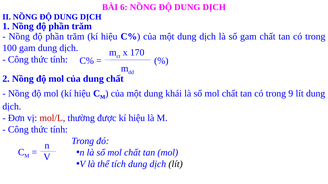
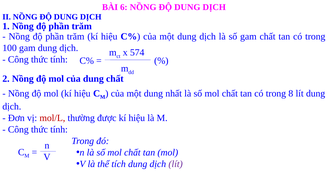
170: 170 -> 574
khái: khái -> nhất
9: 9 -> 8
lít at (176, 164) colour: black -> purple
